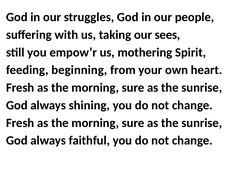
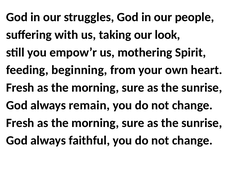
sees: sees -> look
shining: shining -> remain
